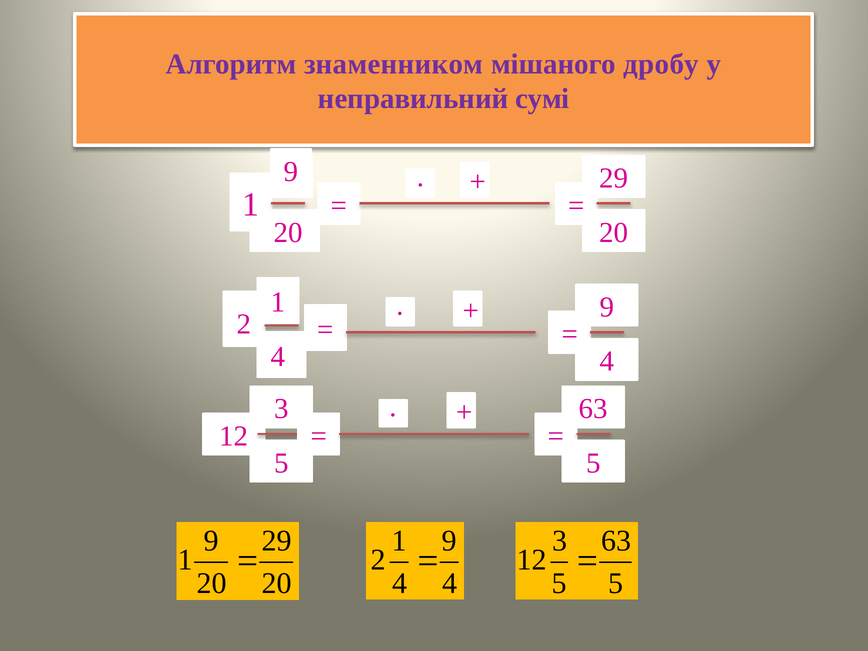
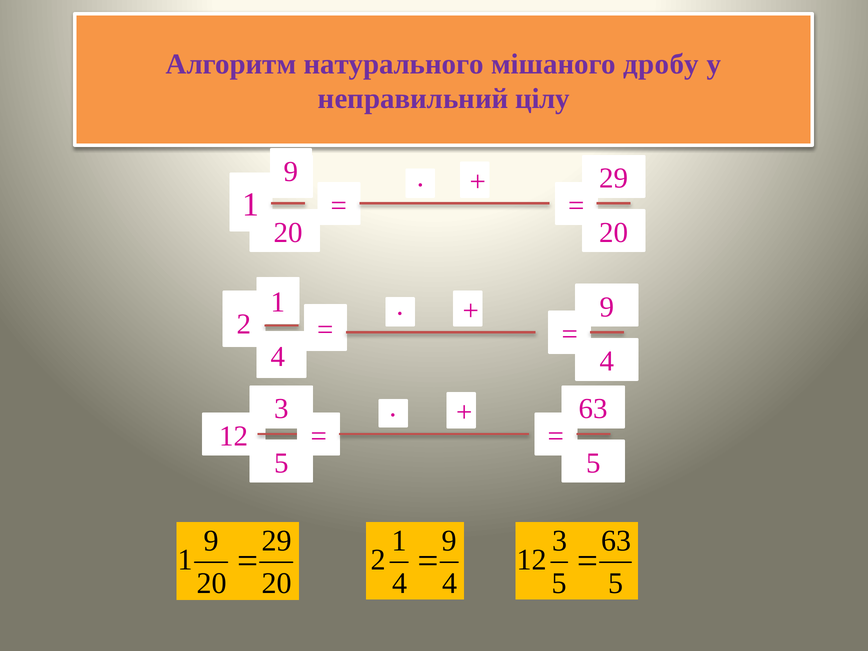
знаменником: знаменником -> натурального
сумі: сумі -> цілу
